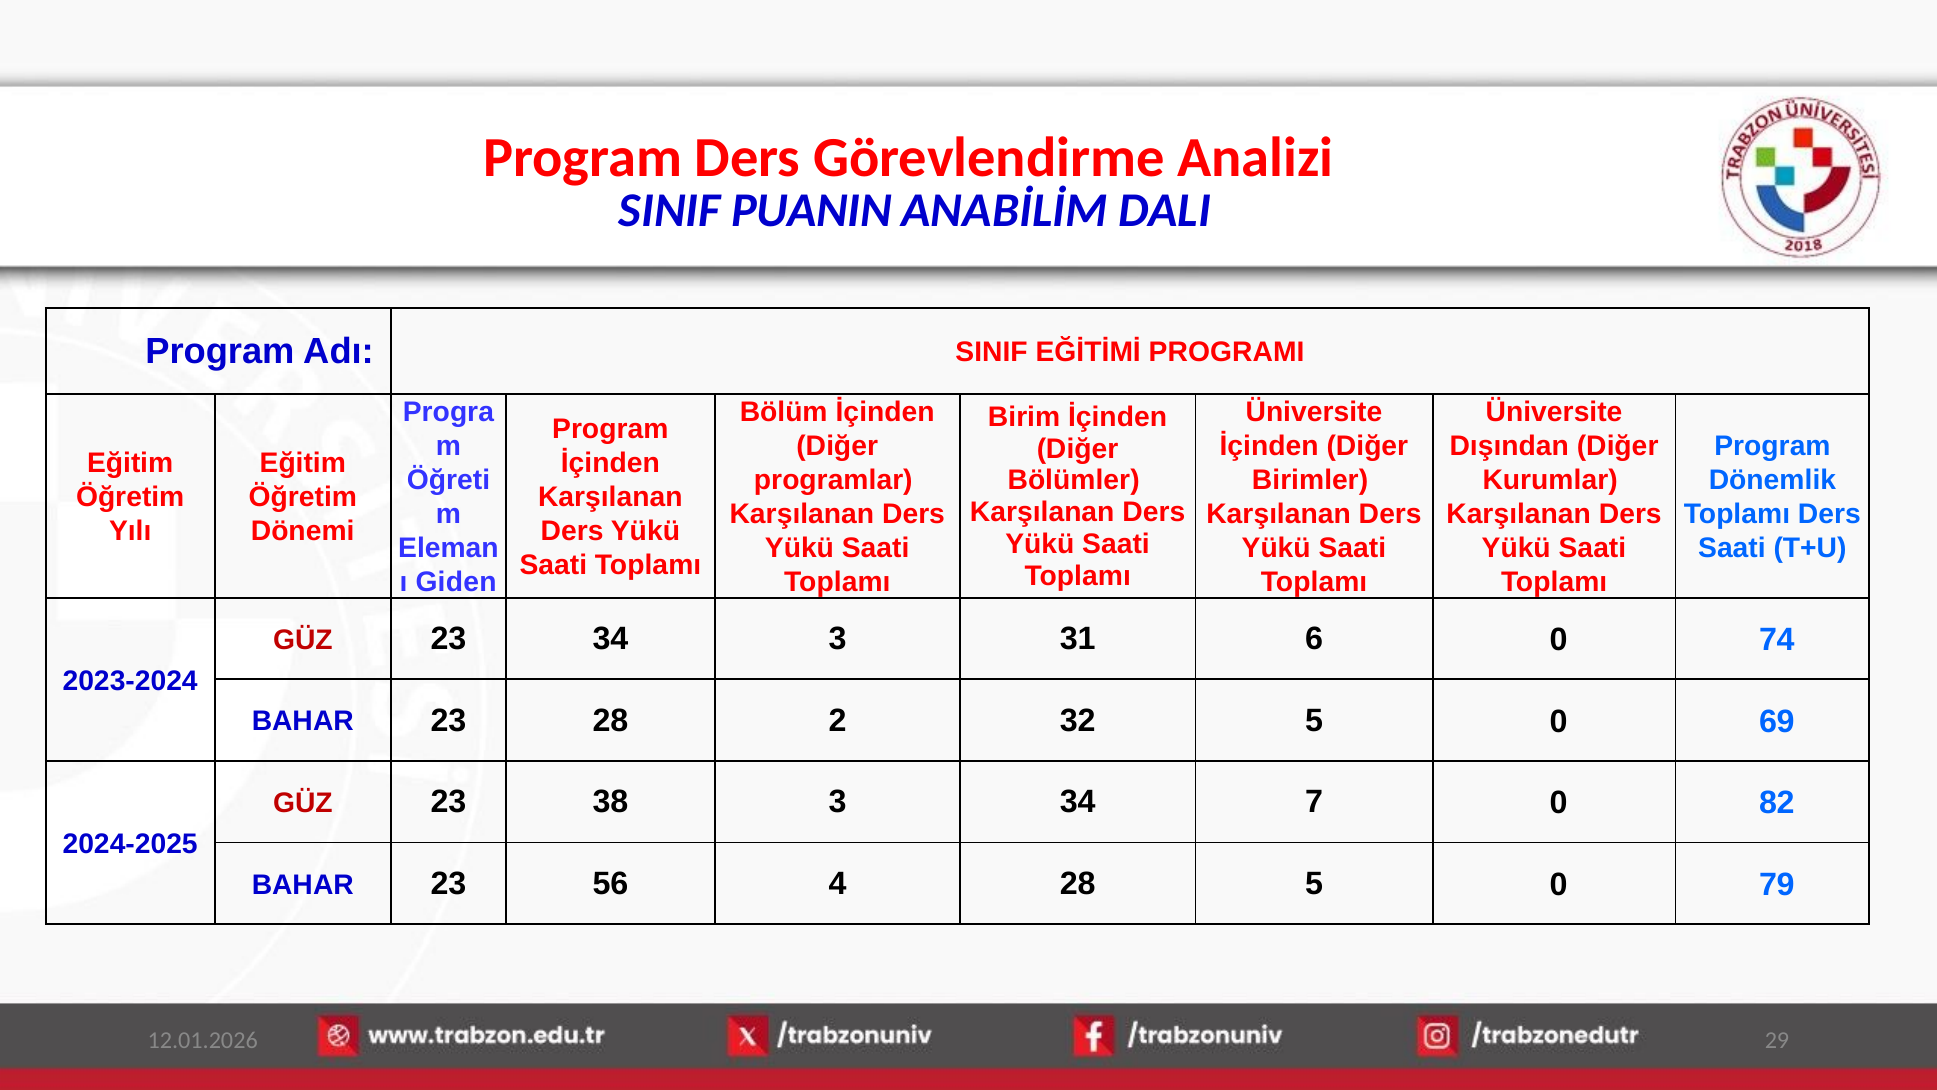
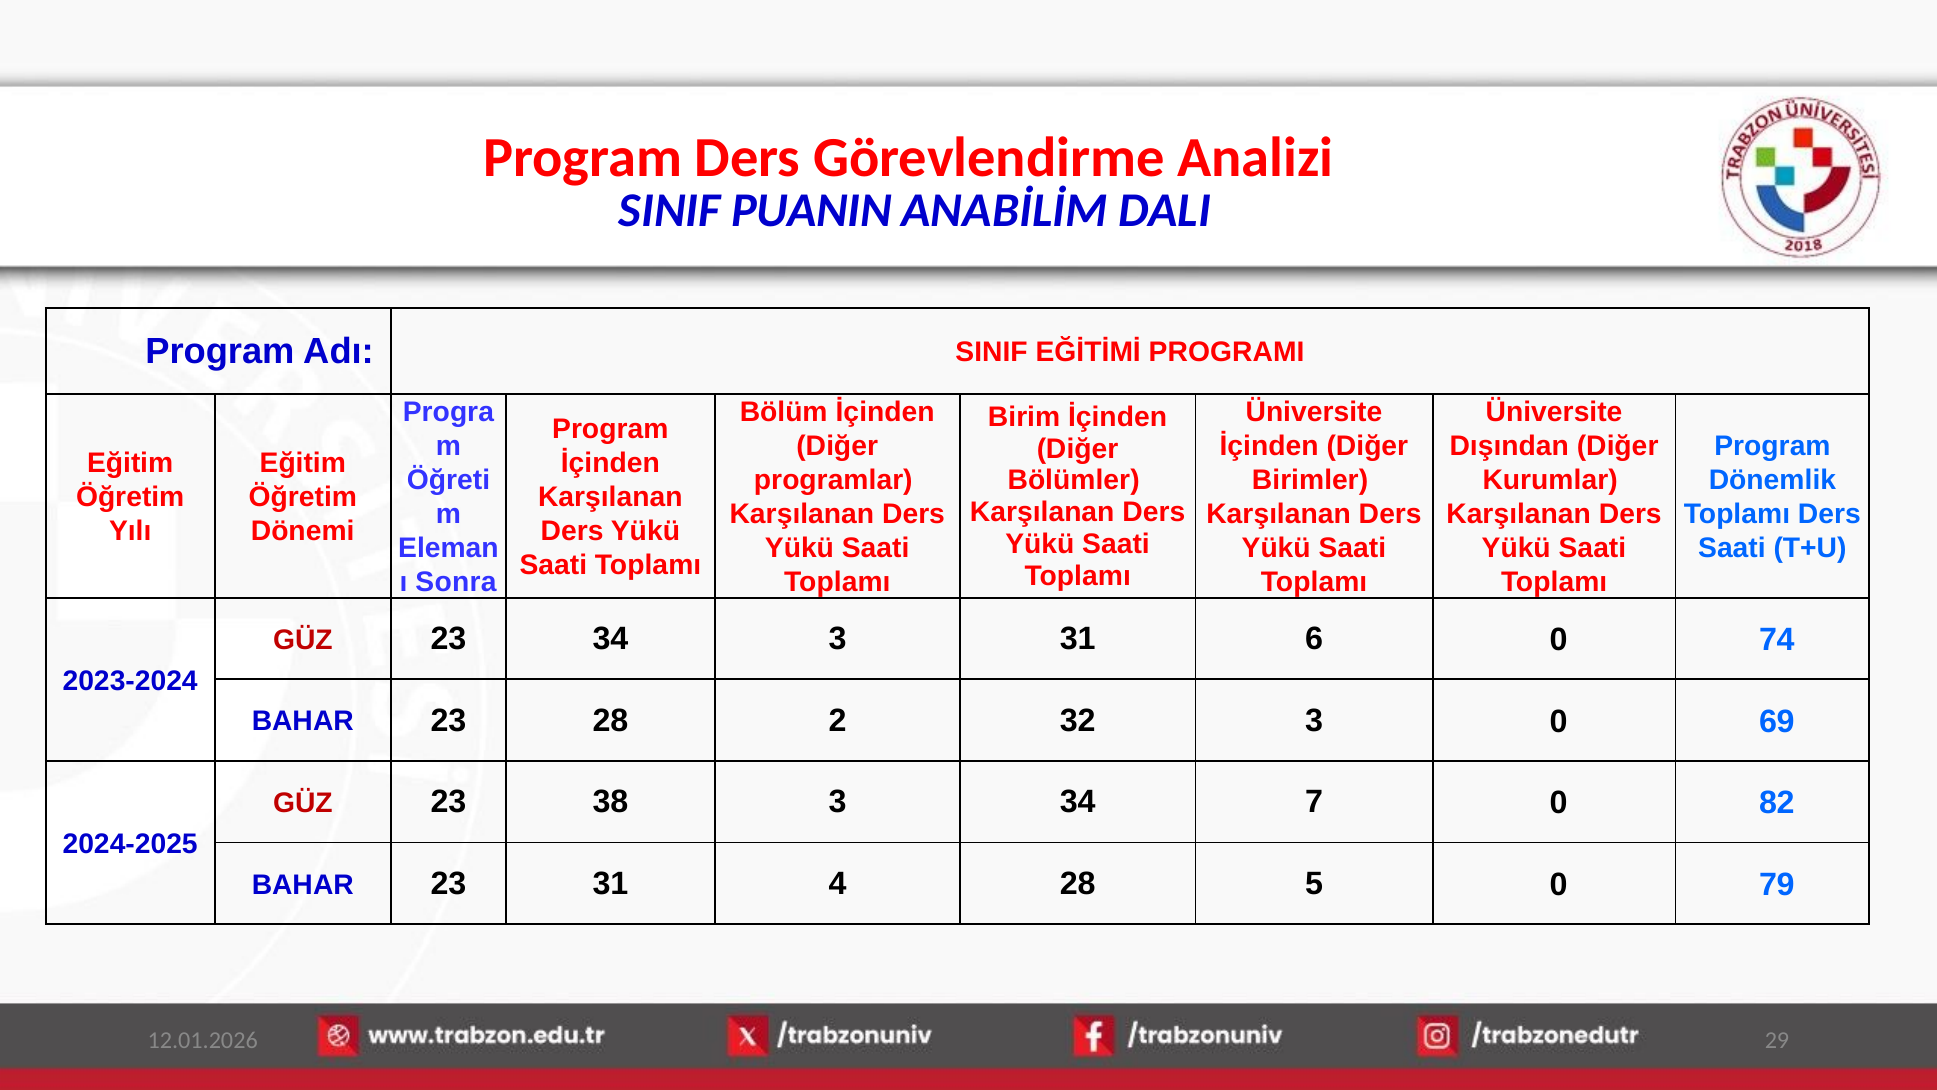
Giden: Giden -> Sonra
32 5: 5 -> 3
23 56: 56 -> 31
